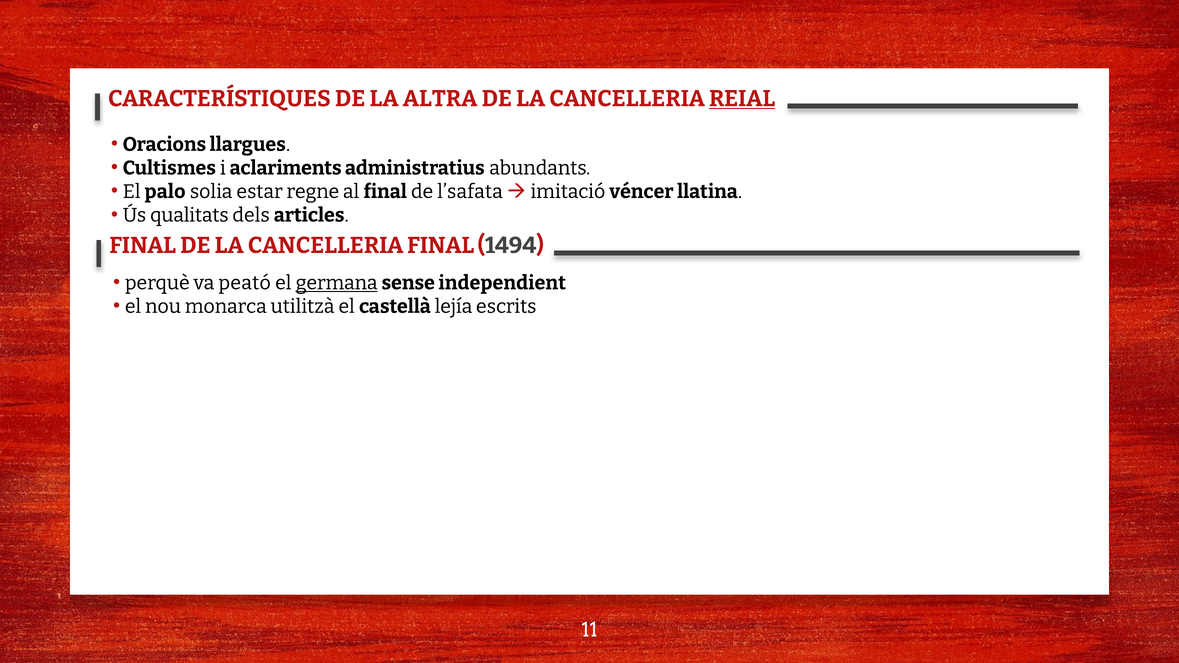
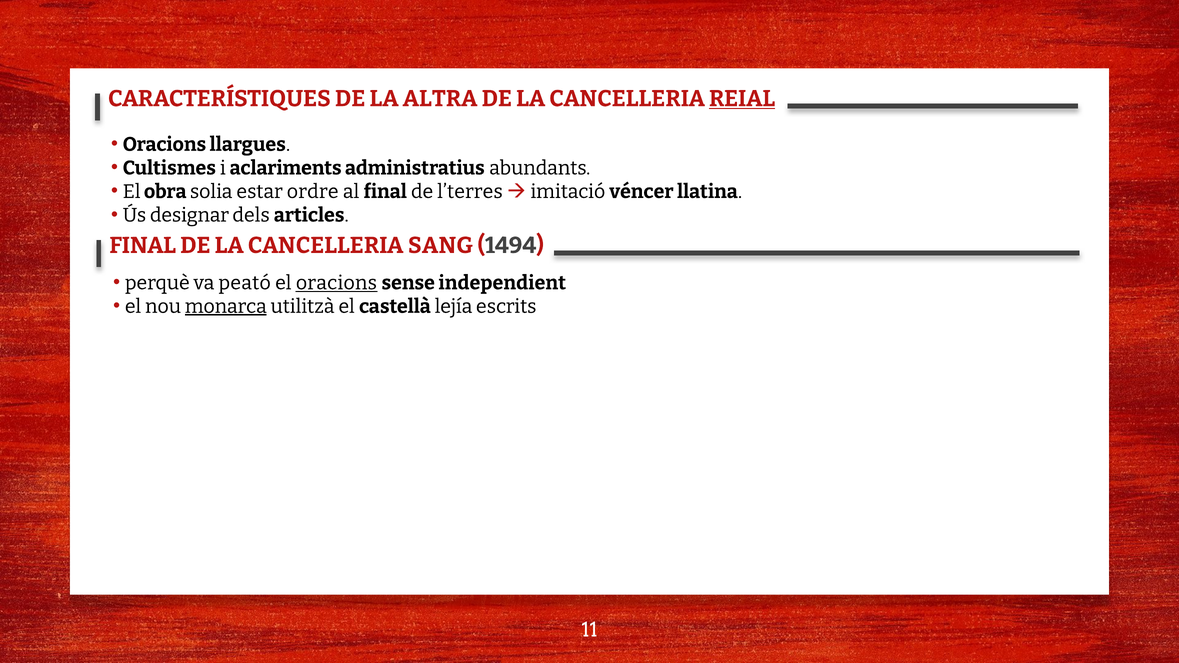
palo: palo -> obra
regne: regne -> ordre
l’safata: l’safata -> l’terres
qualitats: qualitats -> designar
CANCELLERIA FINAL: FINAL -> SANG
el germana: germana -> oracions
monarca underline: none -> present
